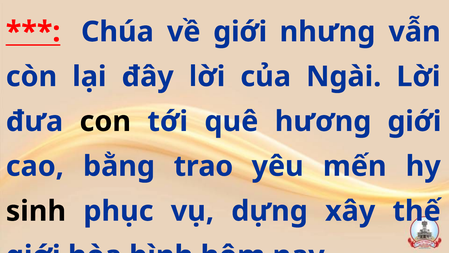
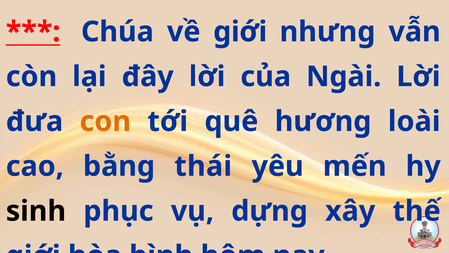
con colour: black -> orange
hương giới: giới -> loài
trao: trao -> thái
